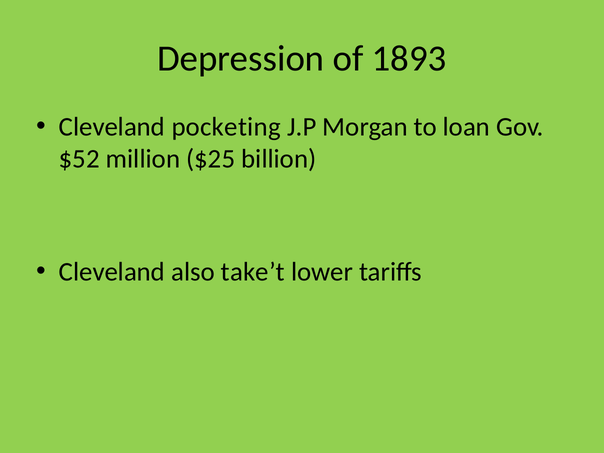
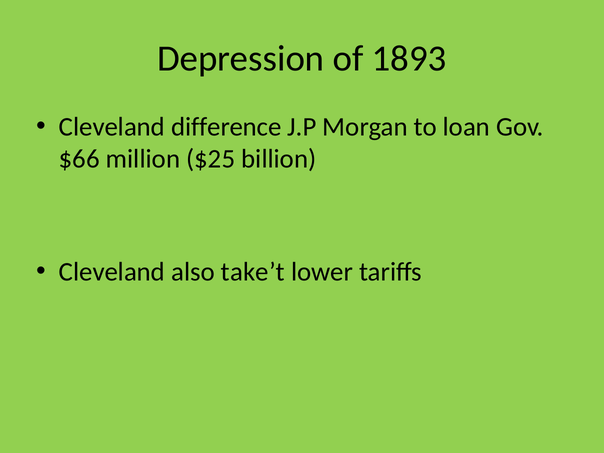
pocketing: pocketing -> difference
$52: $52 -> $66
